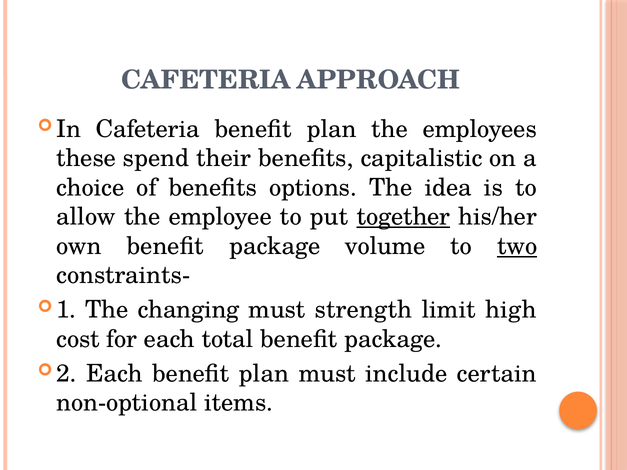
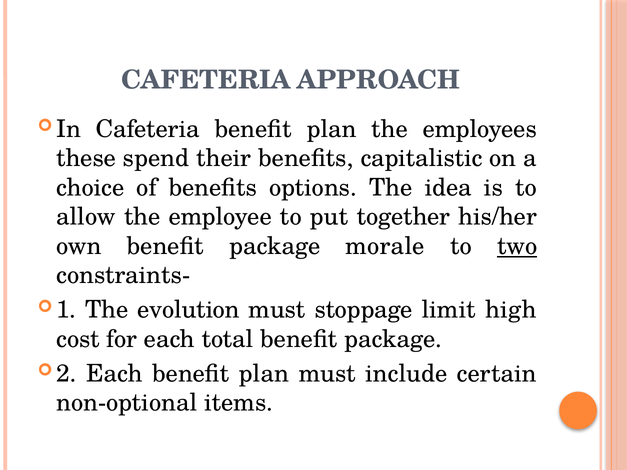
together underline: present -> none
volume: volume -> morale
changing: changing -> evolution
strength: strength -> stoppage
